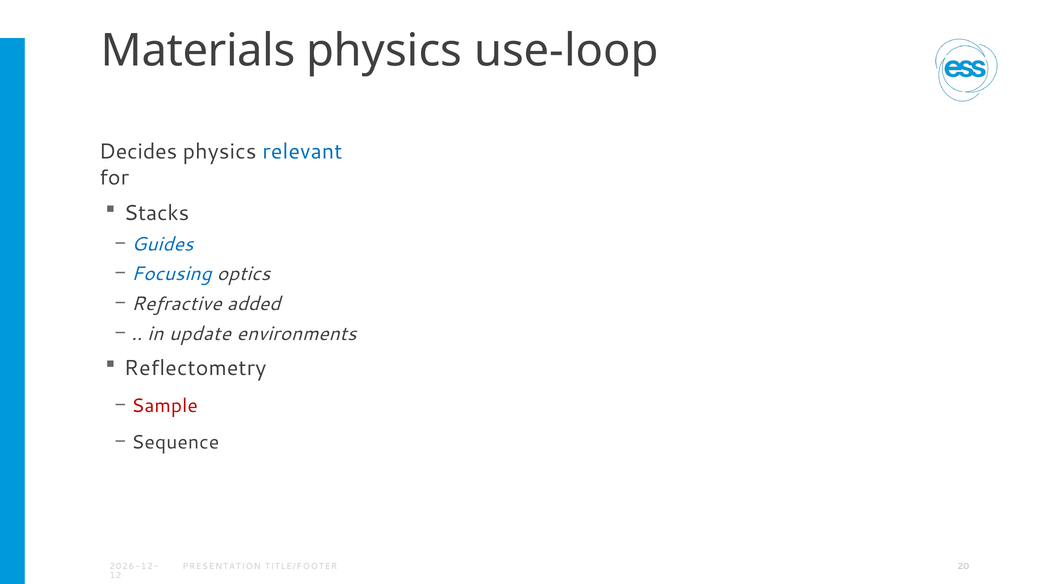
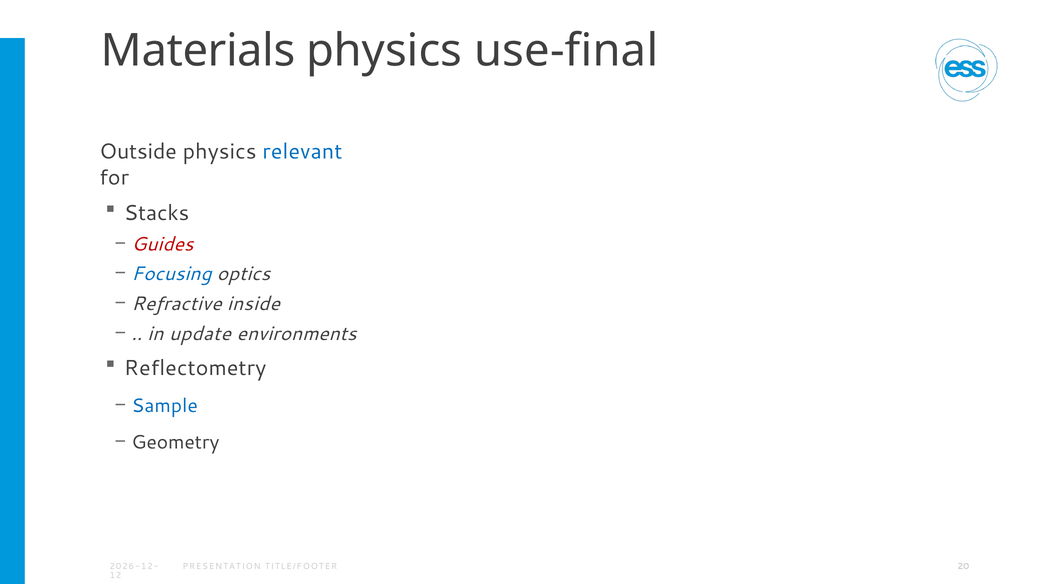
use-loop: use-loop -> use-final
Decides: Decides -> Outside
Guides colour: blue -> red
added: added -> inside
Sample colour: red -> blue
Sequence: Sequence -> Geometry
